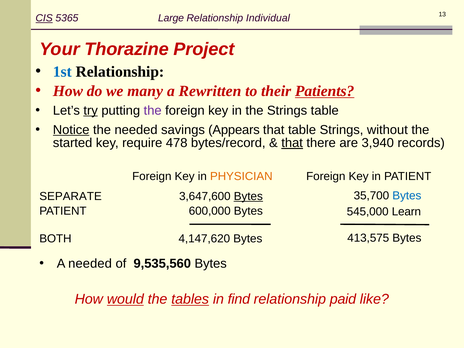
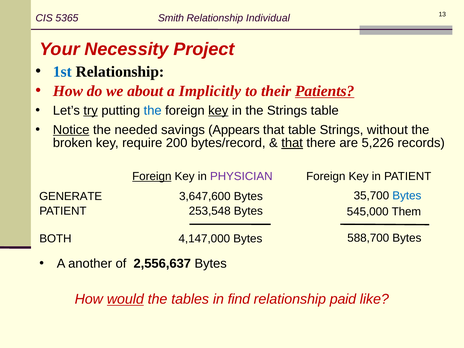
CIS underline: present -> none
Large: Large -> Smith
Thorazine: Thorazine -> Necessity
many: many -> about
Rewritten: Rewritten -> Implicitly
the at (153, 110) colour: purple -> blue
key at (218, 110) underline: none -> present
started: started -> broken
478: 478 -> 200
3,940: 3,940 -> 5,226
Foreign at (152, 176) underline: none -> present
PHYSICIAN colour: orange -> purple
SEPARATE: SEPARATE -> GENERATE
Bytes at (248, 196) underline: present -> none
600,000: 600,000 -> 253,548
Learn: Learn -> Them
4,147,620: 4,147,620 -> 4,147,000
413,575: 413,575 -> 588,700
A needed: needed -> another
9,535,560: 9,535,560 -> 2,556,637
tables underline: present -> none
